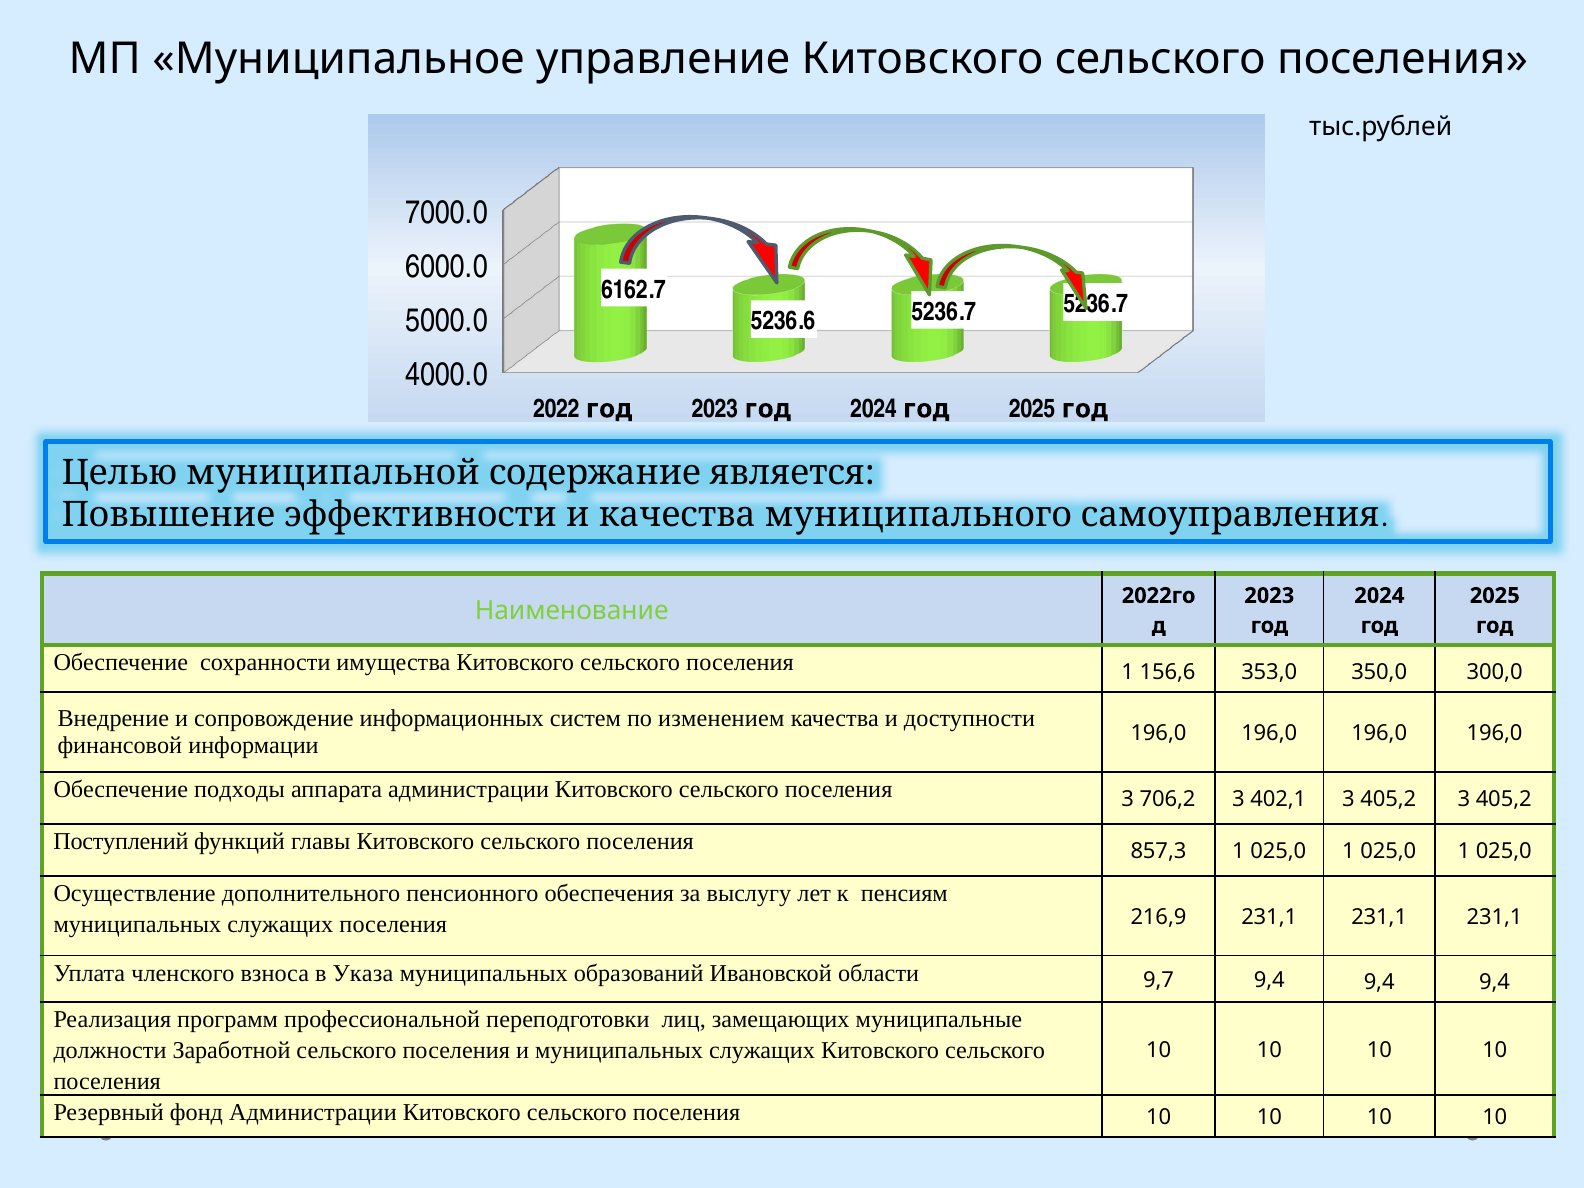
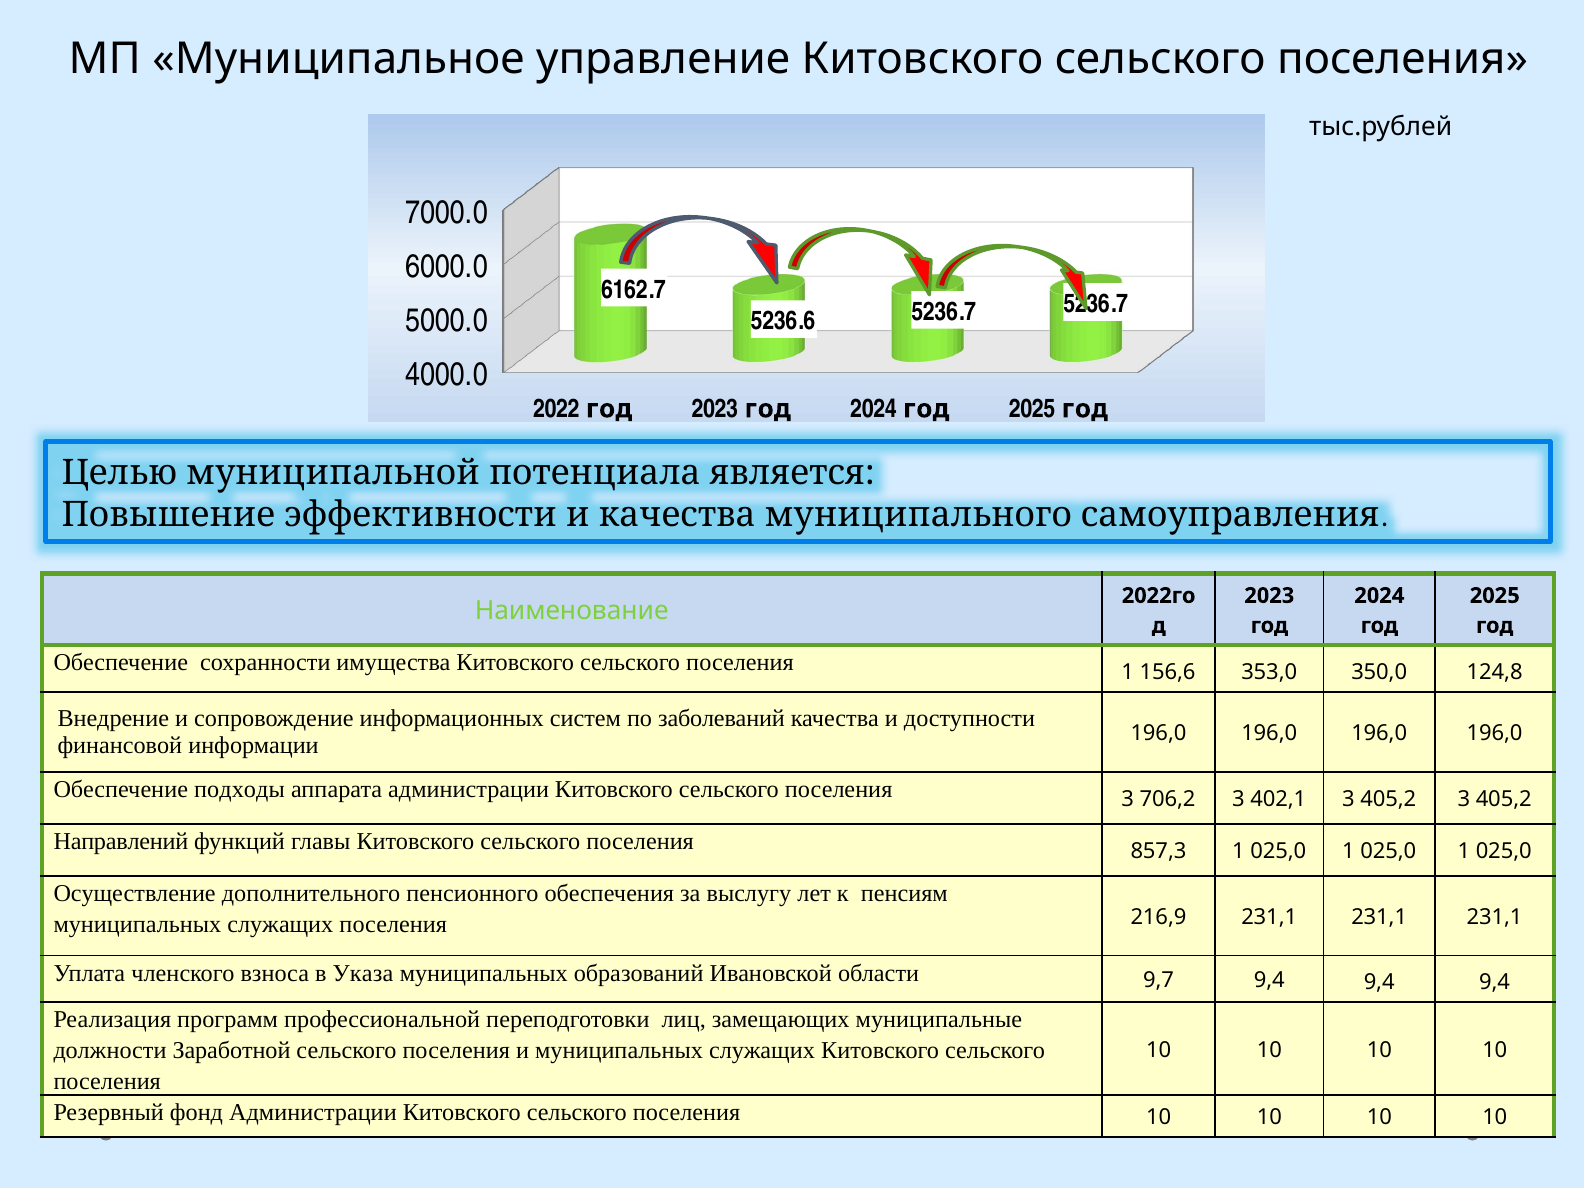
содержание: содержание -> потенциала
300,0: 300,0 -> 124,8
изменением: изменением -> заболеваний
Поступлений: Поступлений -> Направлений
